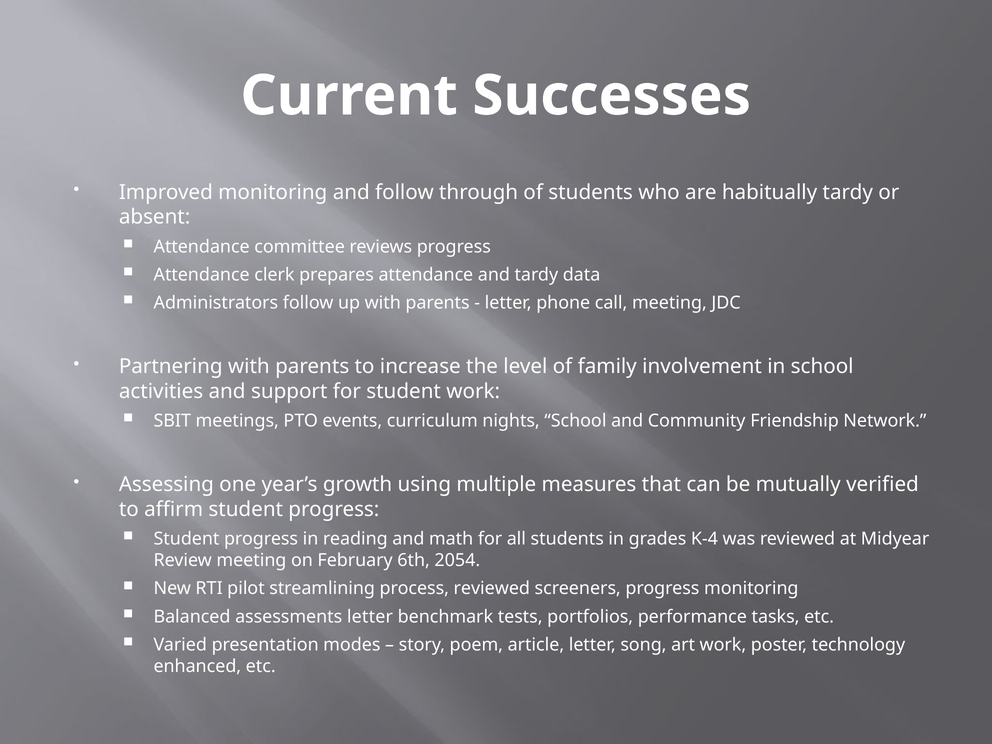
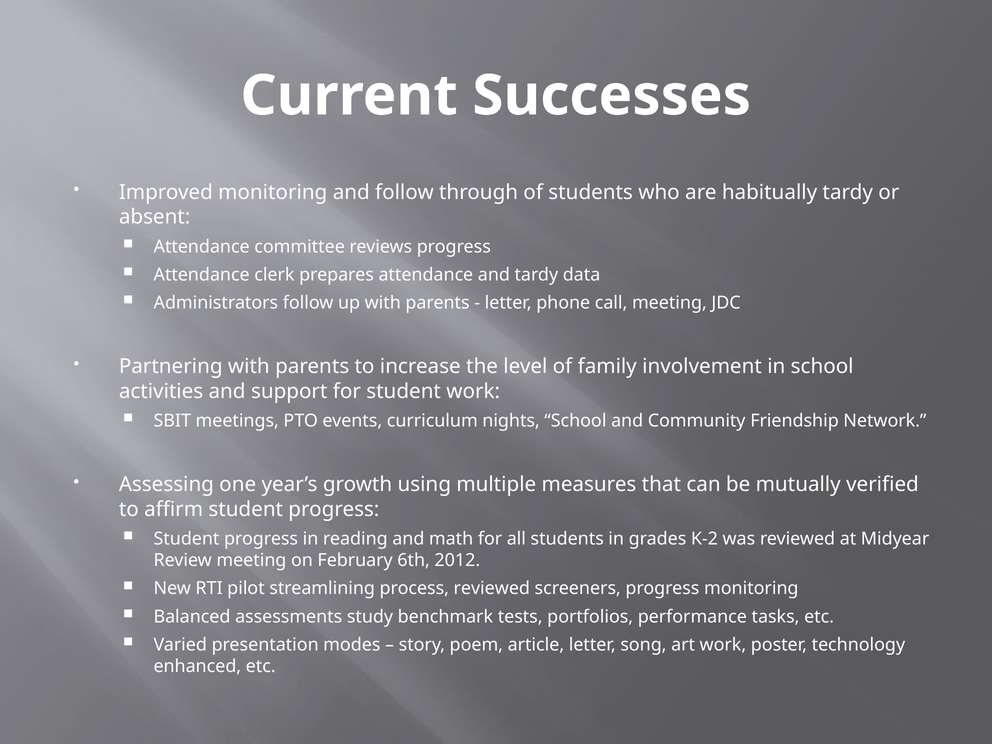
K-4: K-4 -> K-2
2054: 2054 -> 2012
assessments letter: letter -> study
